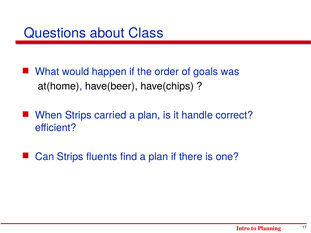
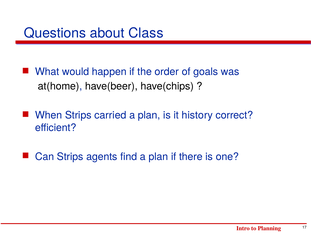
handle: handle -> history
fluents: fluents -> agents
